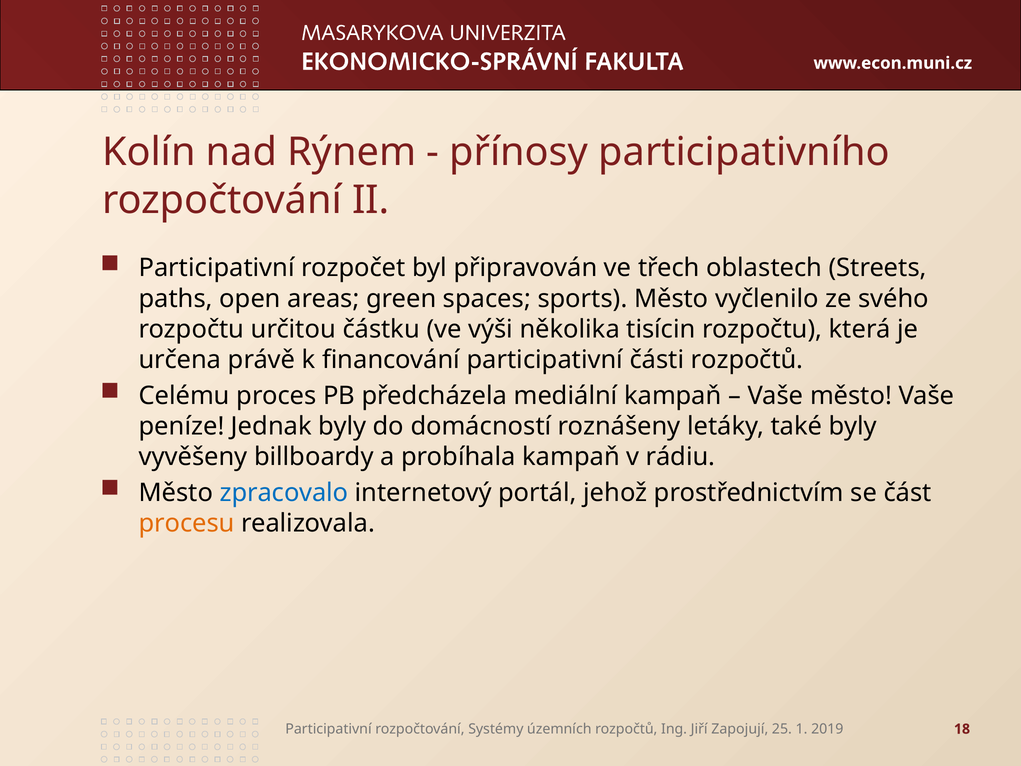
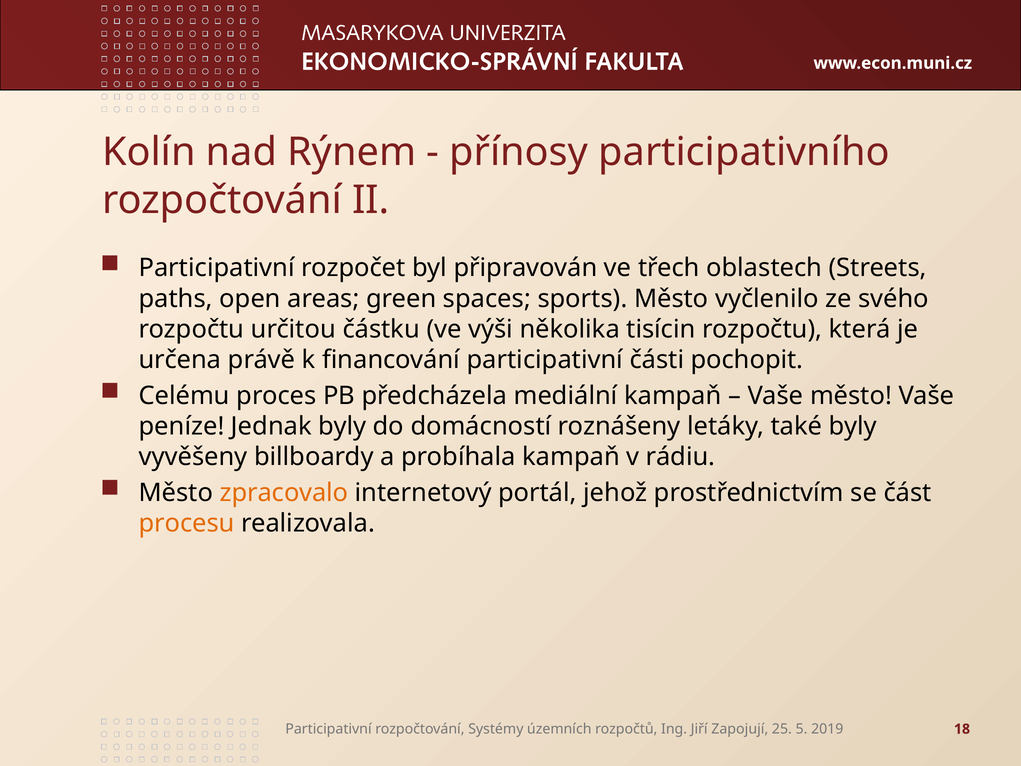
části rozpočtů: rozpočtů -> pochopit
zpracovalo colour: blue -> orange
1: 1 -> 5
